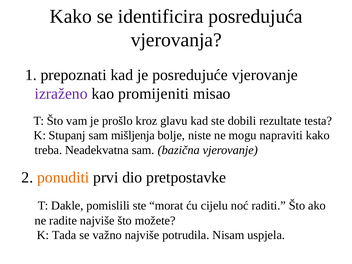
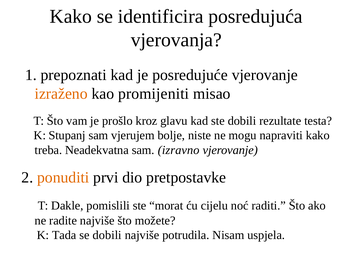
izraženo colour: purple -> orange
mišljenja: mišljenja -> vjerujem
bazična: bazična -> izravno
se važno: važno -> dobili
